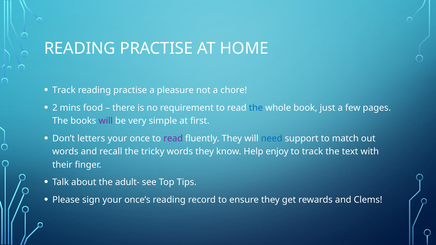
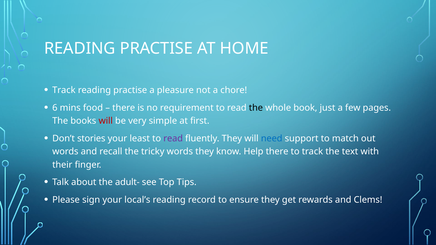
2: 2 -> 6
the at (256, 108) colour: blue -> black
will at (106, 121) colour: purple -> red
letters: letters -> stories
once: once -> least
Help enjoy: enjoy -> there
once’s: once’s -> local’s
